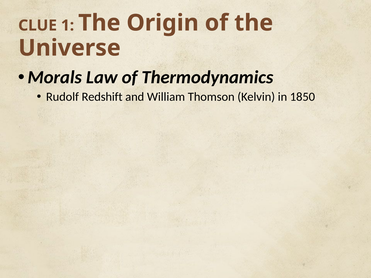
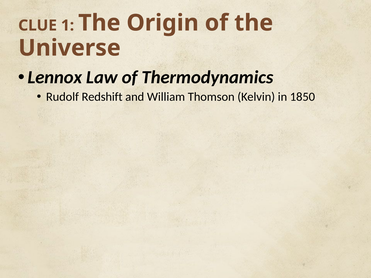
Morals: Morals -> Lennox
